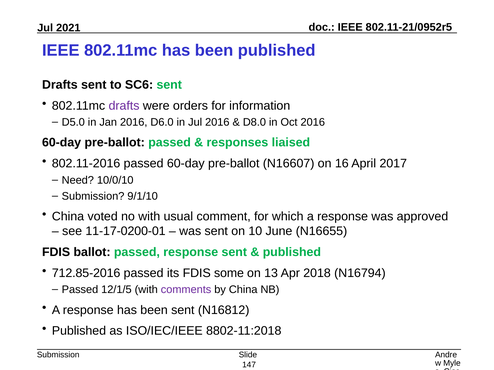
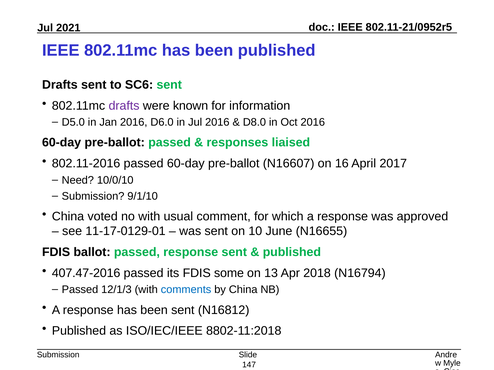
orders: orders -> known
11-17-0200-01: 11-17-0200-01 -> 11-17-0129-01
712.85-2016: 712.85-2016 -> 407.47-2016
12/1/5: 12/1/5 -> 12/1/3
comments colour: purple -> blue
